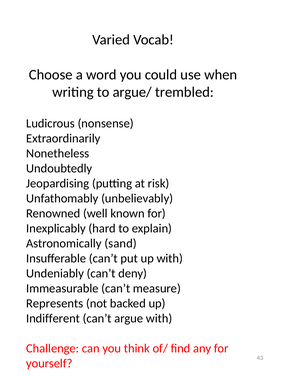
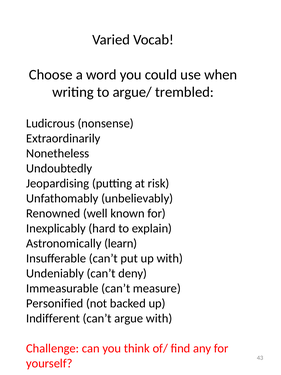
sand: sand -> learn
Represents: Represents -> Personified
